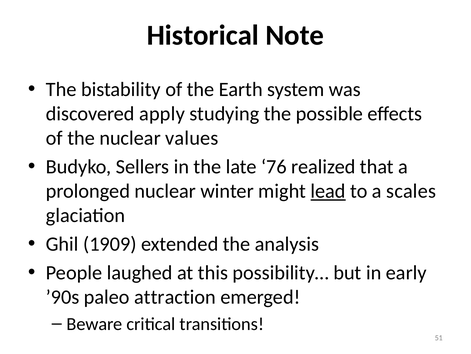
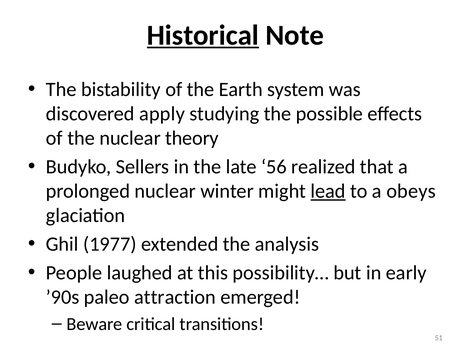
Historical underline: none -> present
values: values -> theory
76: 76 -> 56
scales: scales -> obeys
1909: 1909 -> 1977
